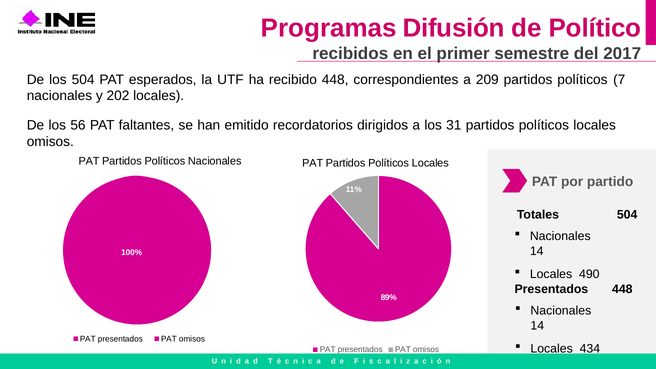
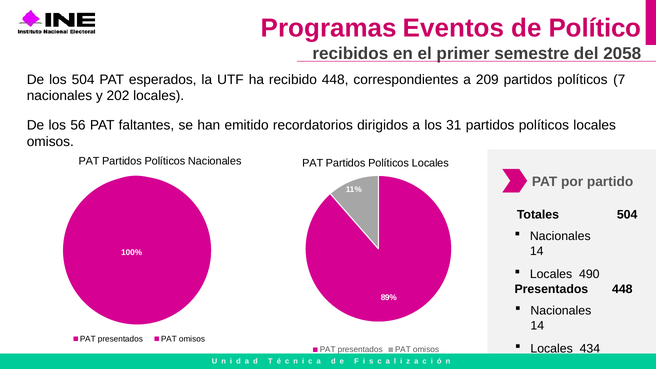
Difusión: Difusión -> Eventos
2017: 2017 -> 2058
